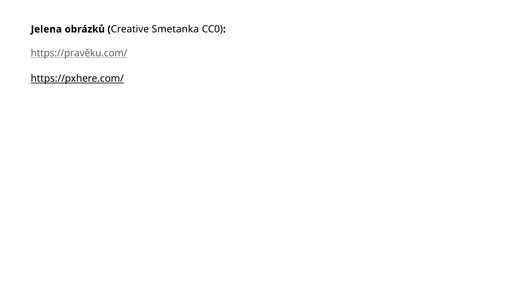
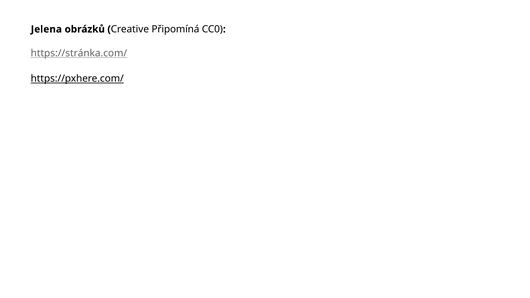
Smetanka: Smetanka -> Připomíná
https://pravěku.com/: https://pravěku.com/ -> https://stránka.com/
